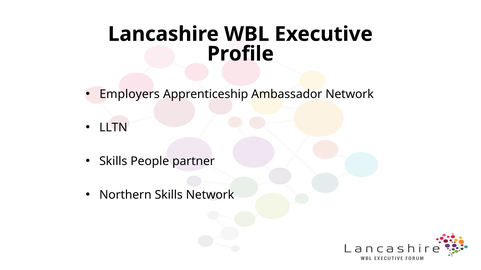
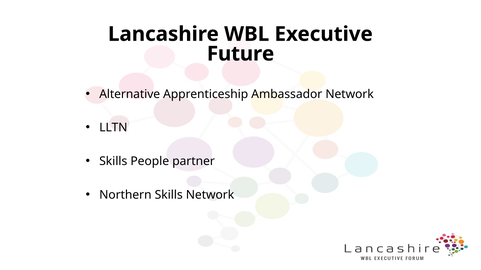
Profile: Profile -> Future
Employers: Employers -> Alternative
